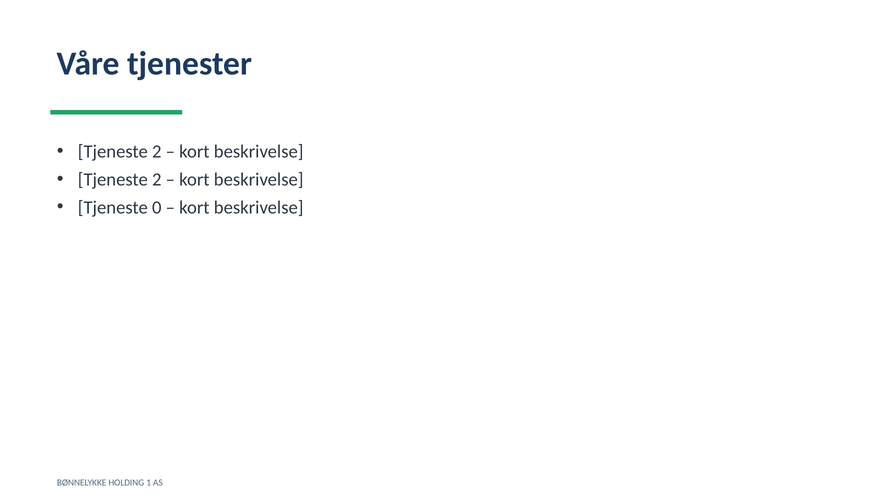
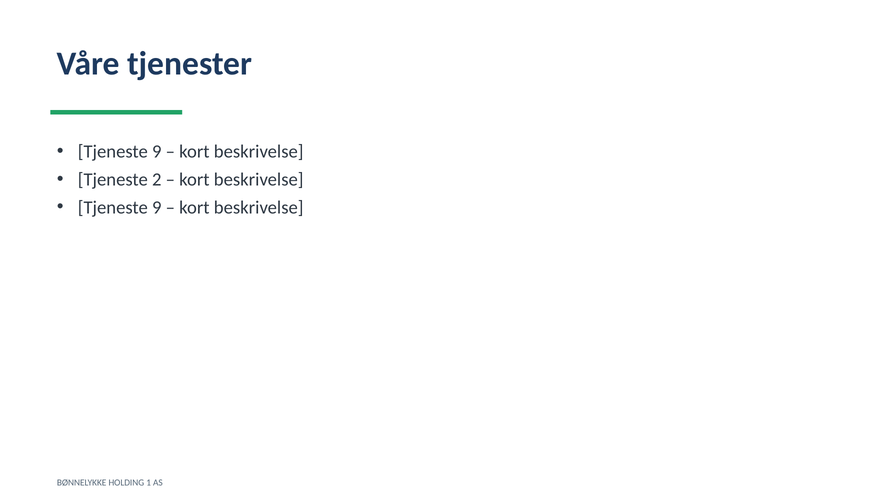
2 at (157, 151): 2 -> 9
0 at (157, 207): 0 -> 9
